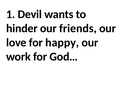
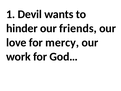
happy: happy -> mercy
